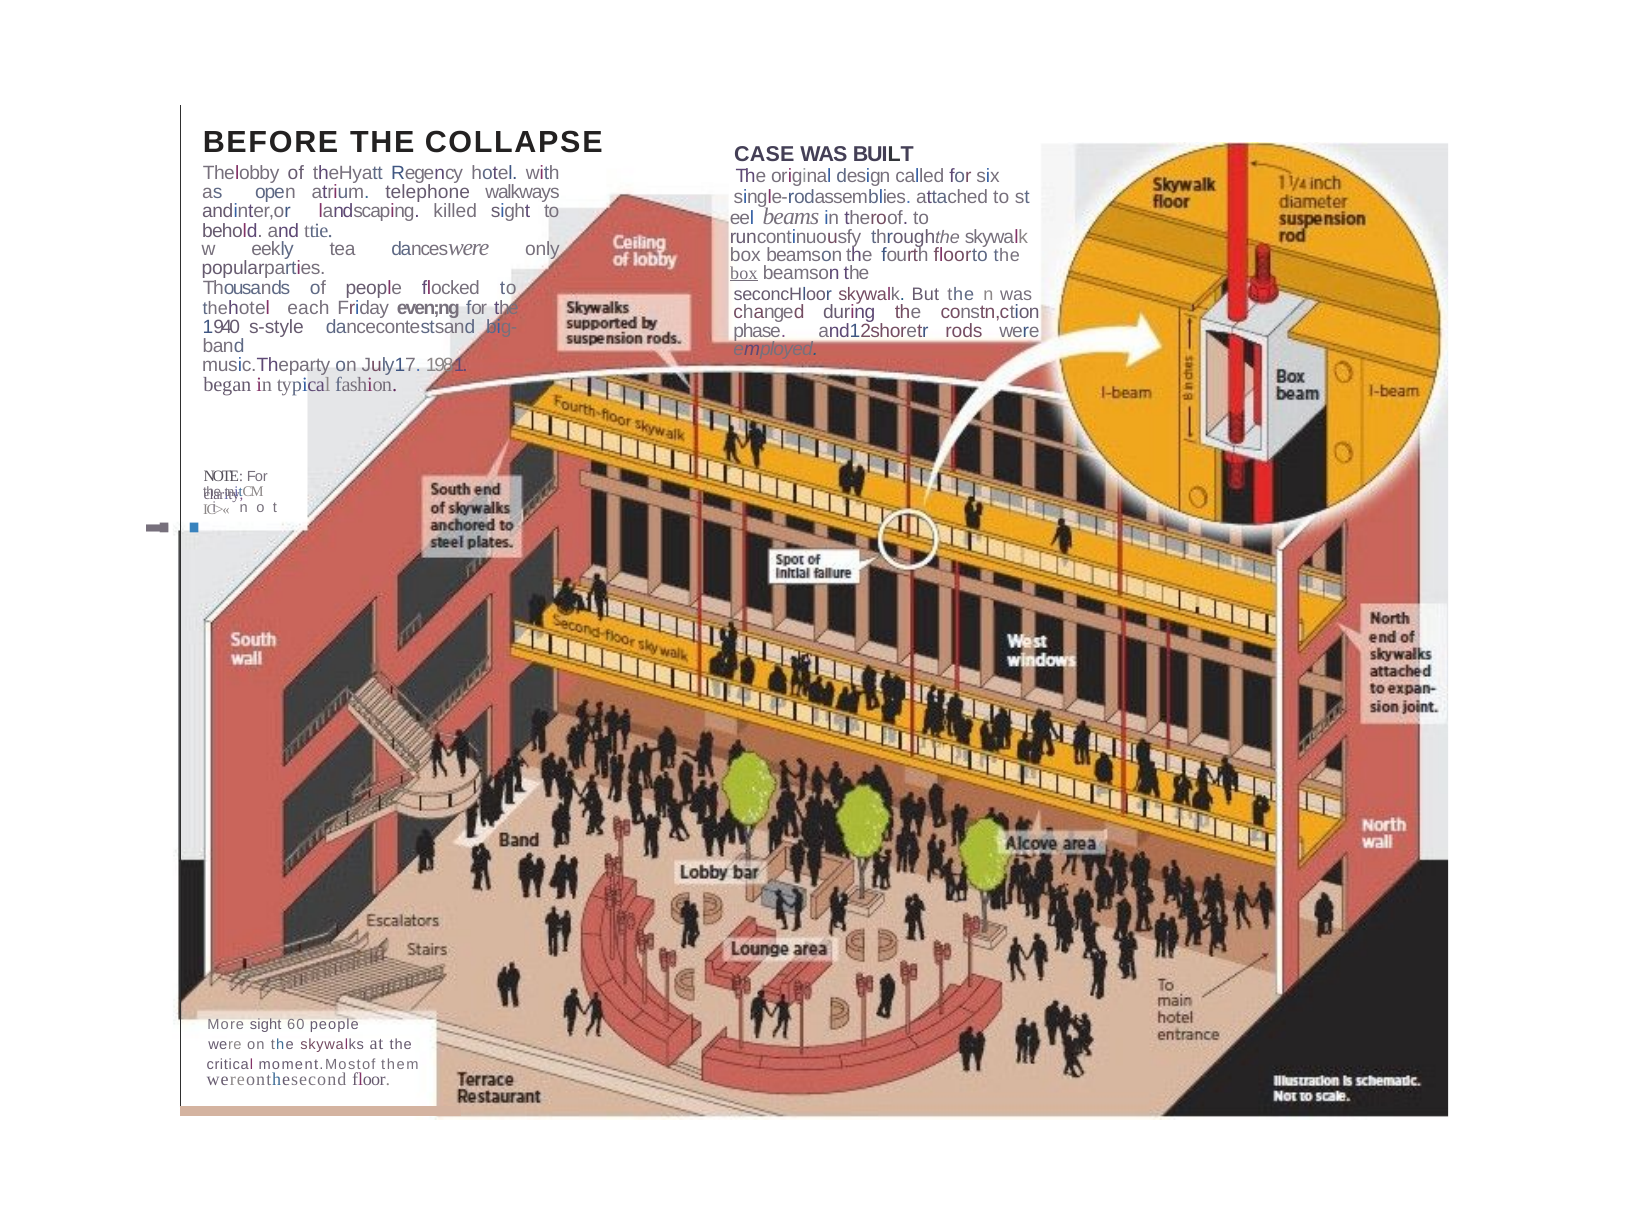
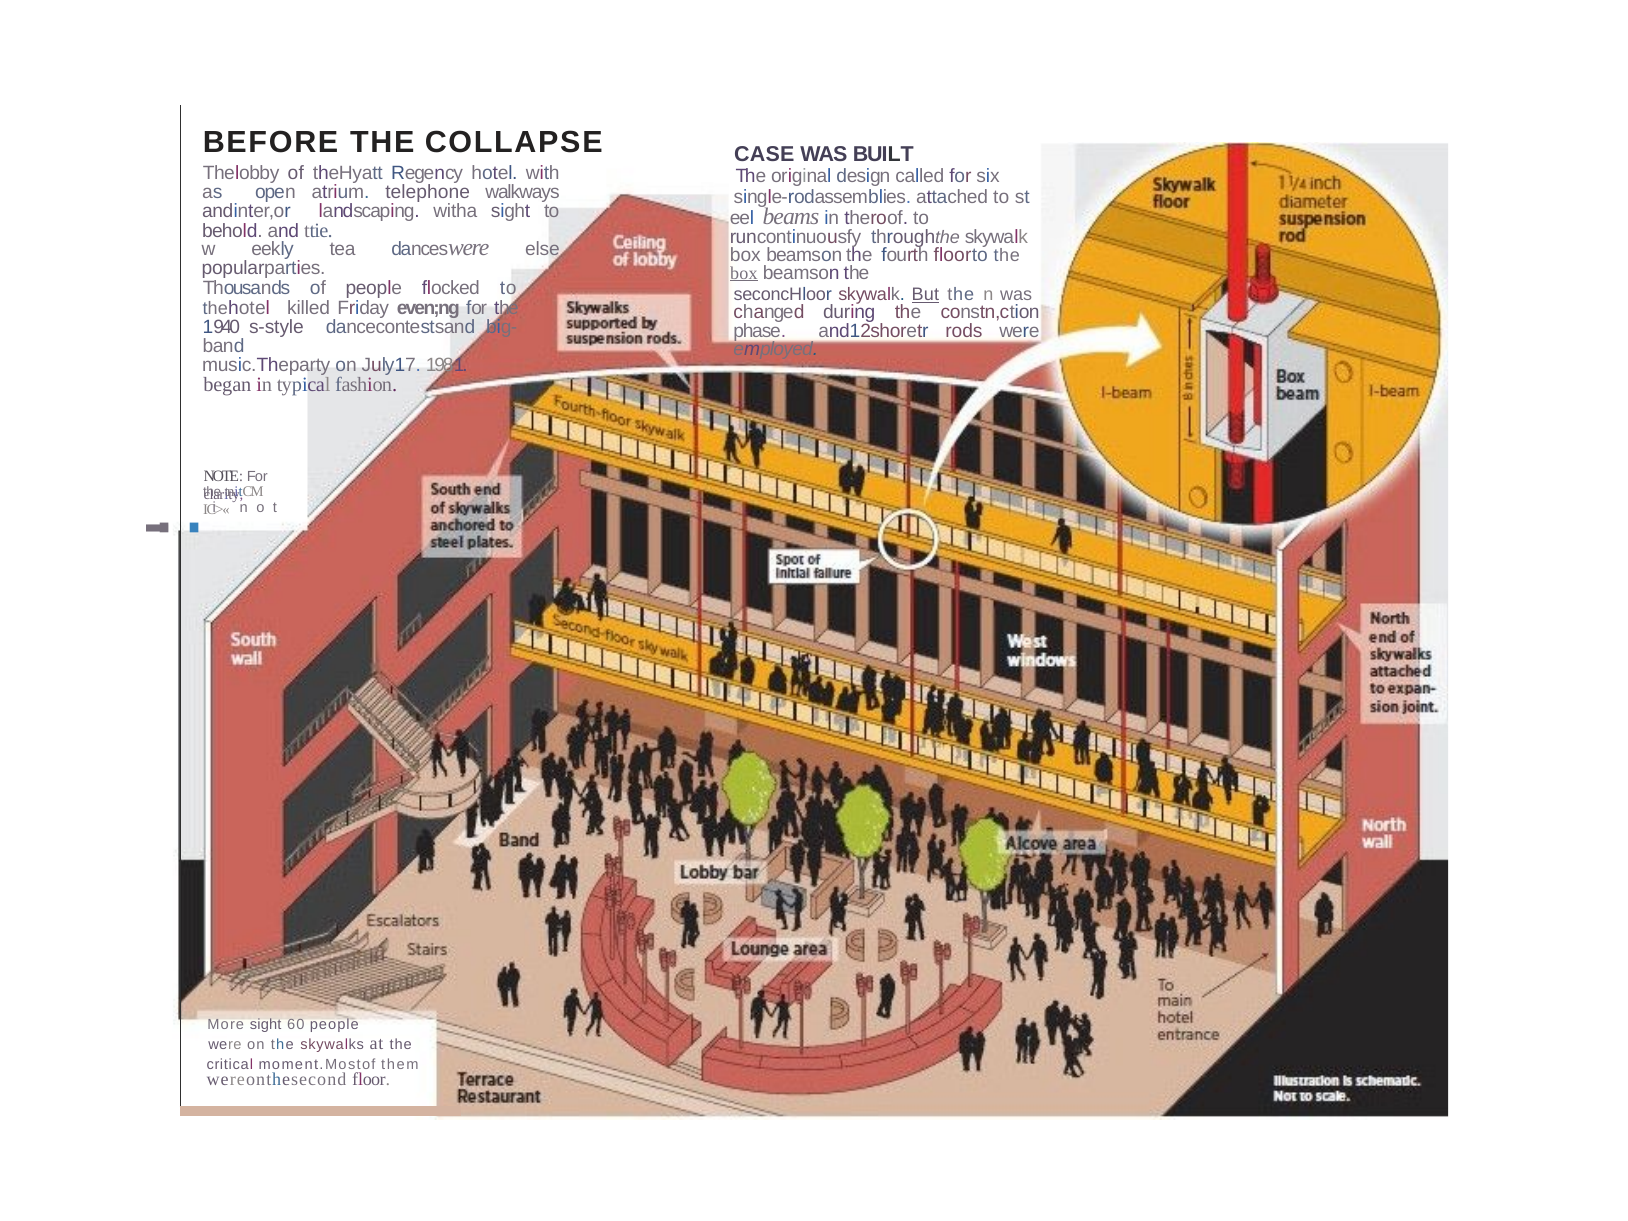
killed: killed -> witha
only: only -> else
But underline: none -> present
each: each -> killed
